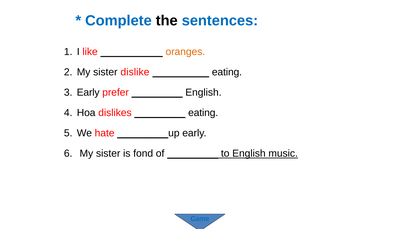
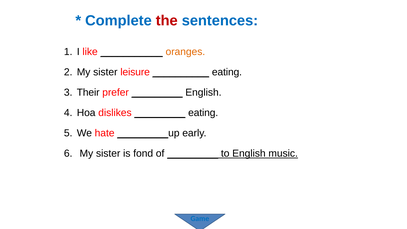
the colour: black -> red
dislike: dislike -> leisure
Early at (88, 92): Early -> Their
